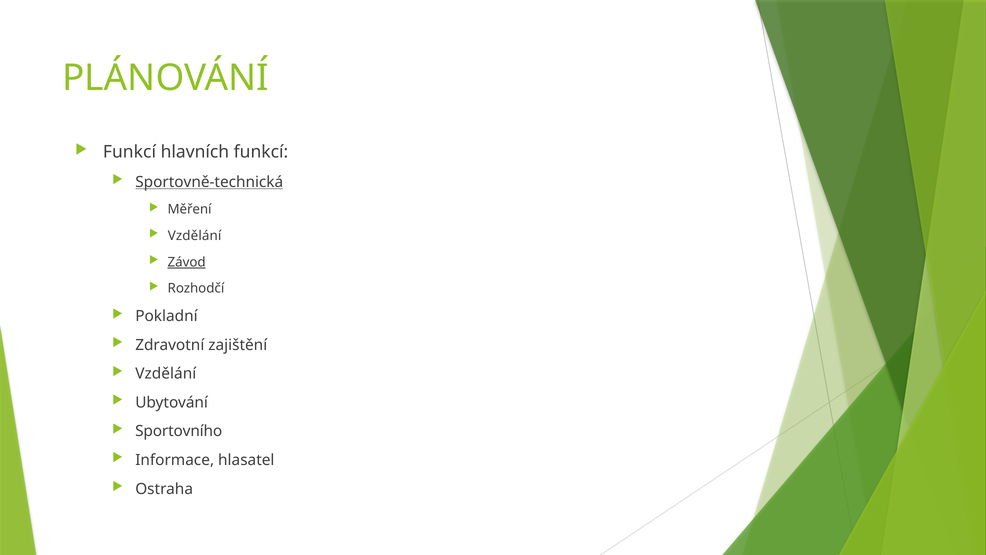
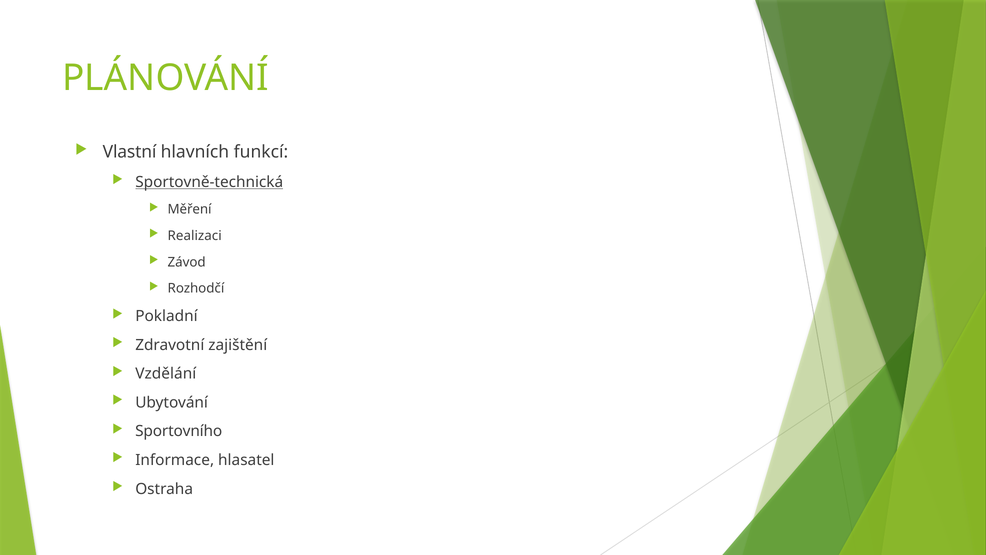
Funkcí at (129, 152): Funkcí -> Vlastní
Vzdělání at (195, 236): Vzdělání -> Realizaci
Závod underline: present -> none
